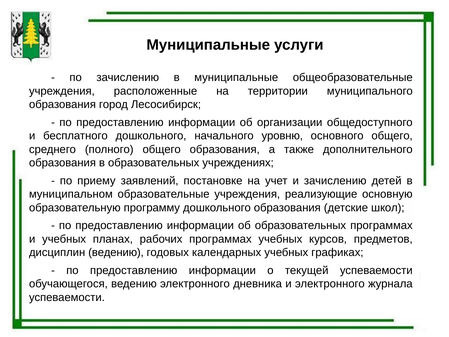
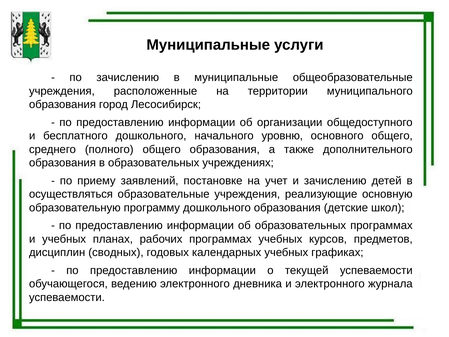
муниципальном: муниципальном -> осуществляться
дисциплин ведению: ведению -> сводных
